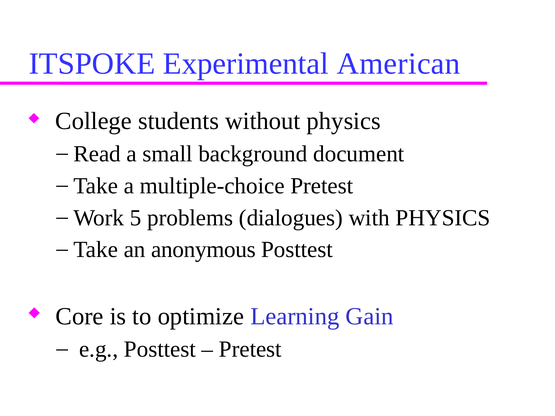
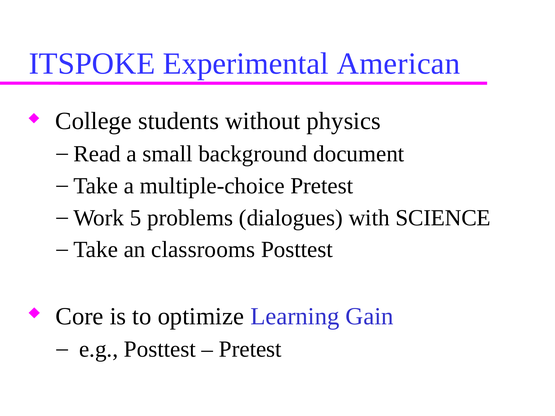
with PHYSICS: PHYSICS -> SCIENCE
anonymous: anonymous -> classrooms
